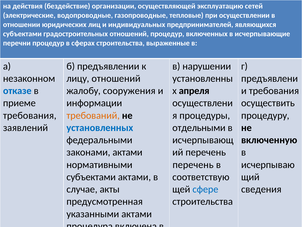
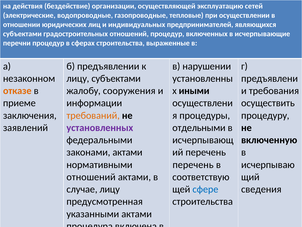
лицу отношений: отношений -> субъектами
отказе colour: blue -> orange
апреля: апреля -> иными
требования at (30, 115): требования -> заключения
установленных colour: blue -> purple
субъектами at (91, 177): субъектами -> отношений
случае акты: акты -> лицу
